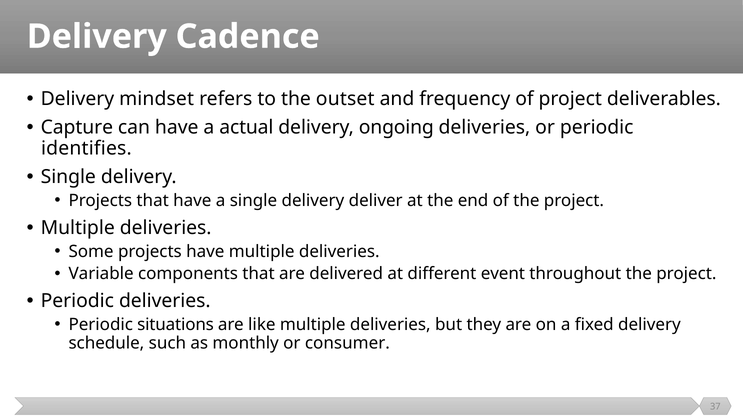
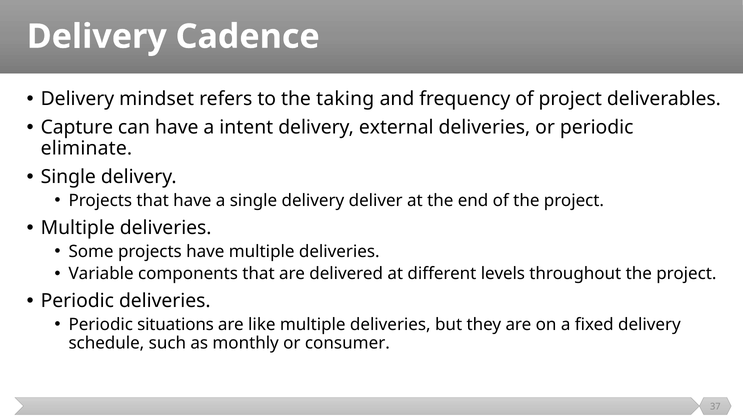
outset: outset -> taking
actual: actual -> intent
ongoing: ongoing -> external
identifies: identifies -> eliminate
event: event -> levels
